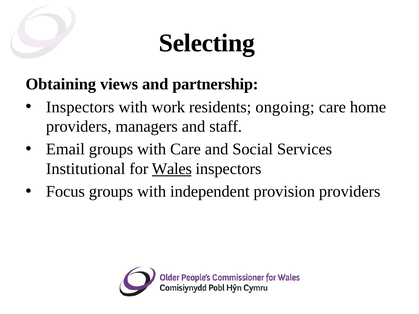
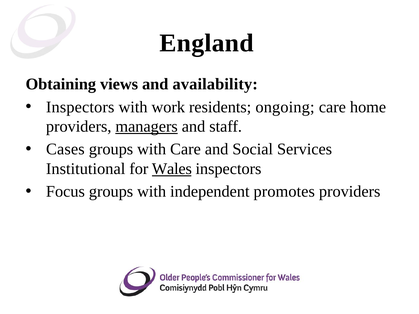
Selecting: Selecting -> England
partnership: partnership -> availability
managers underline: none -> present
Email: Email -> Cases
provision: provision -> promotes
